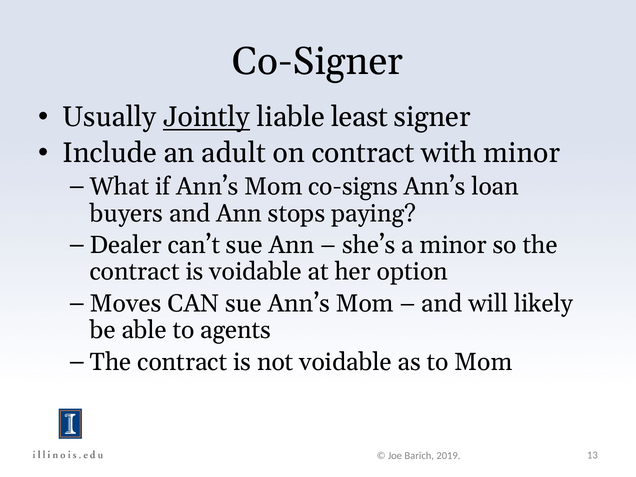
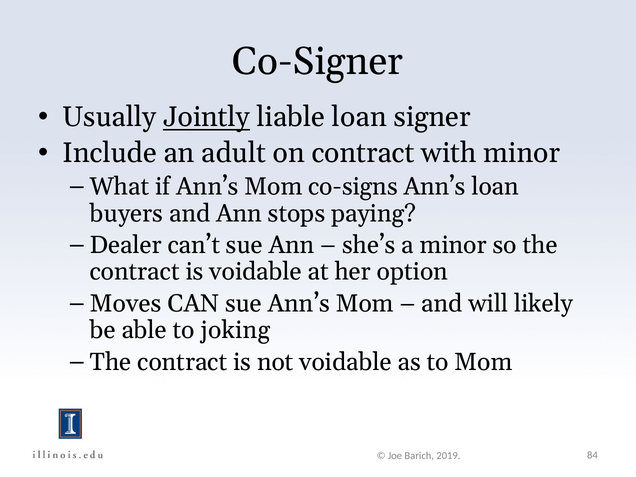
liable least: least -> loan
agents: agents -> joking
13: 13 -> 84
